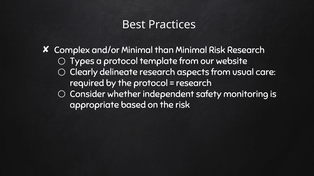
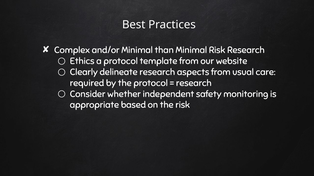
Types: Types -> Ethics
